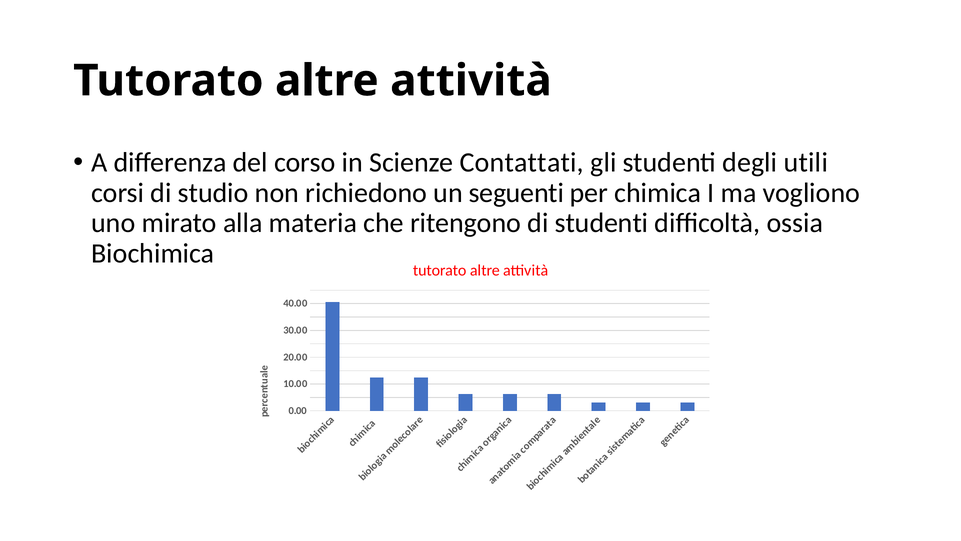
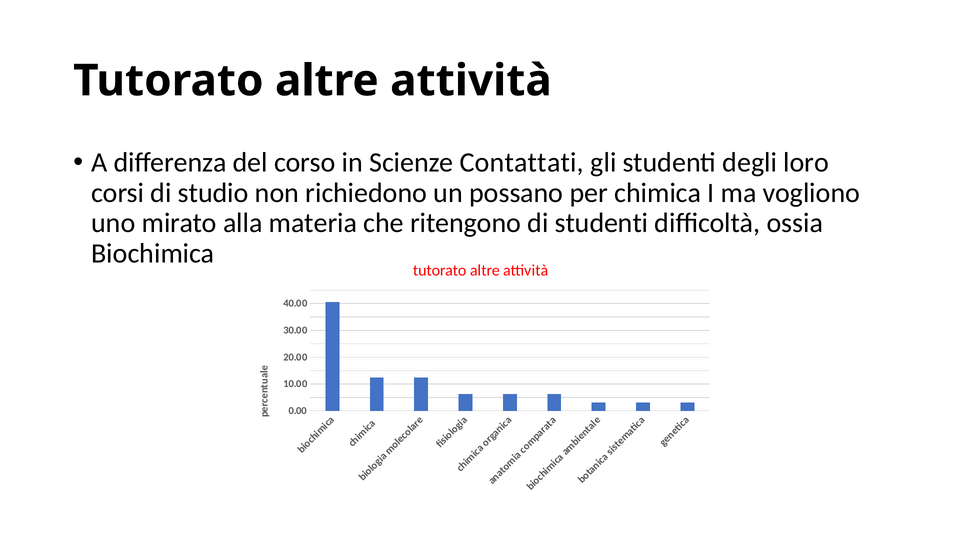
utili: utili -> loro
seguenti: seguenti -> possano
